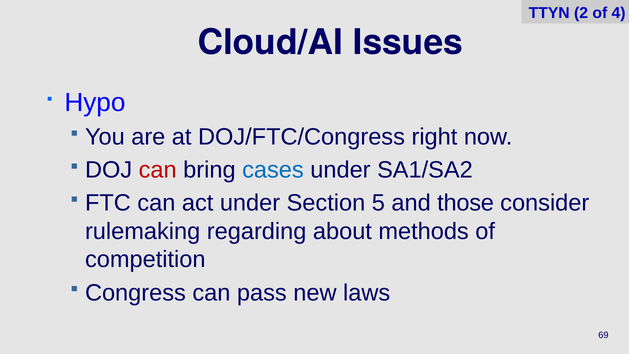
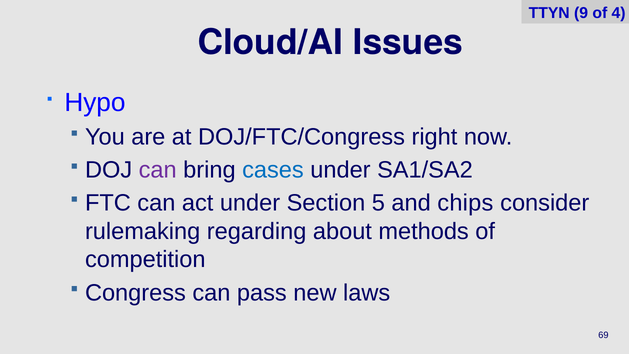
2: 2 -> 9
can at (158, 170) colour: red -> purple
those: those -> chips
